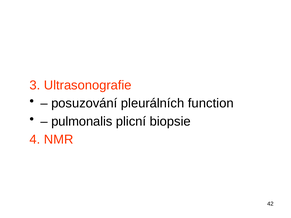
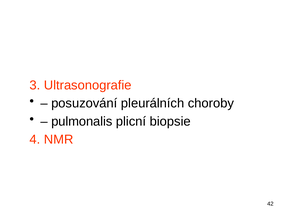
function: function -> choroby
